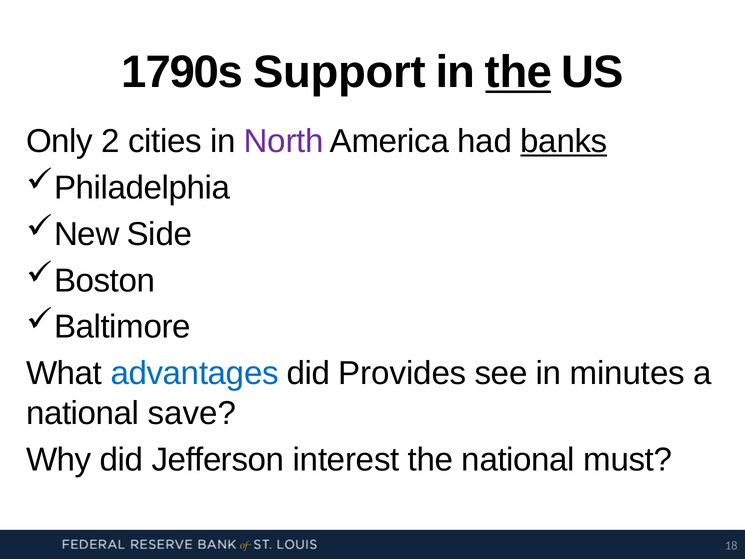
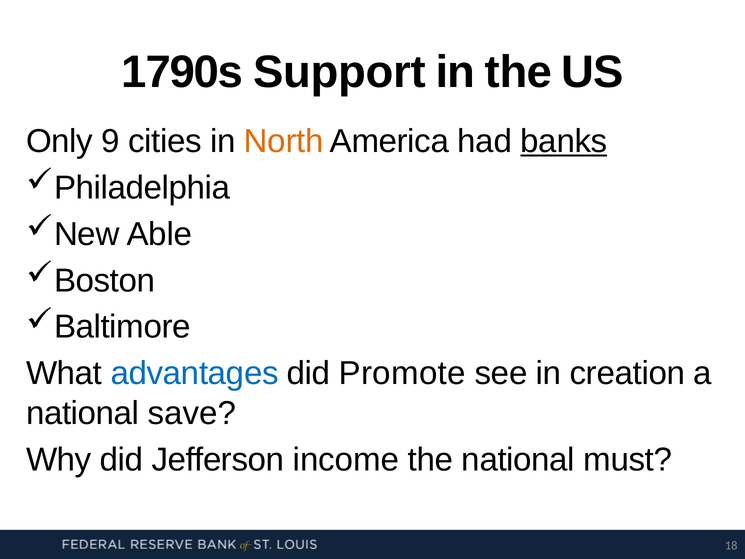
the at (519, 72) underline: present -> none
2: 2 -> 9
North colour: purple -> orange
Side: Side -> Able
Provides: Provides -> Promote
minutes: minutes -> creation
interest: interest -> income
